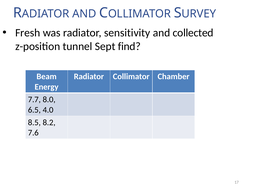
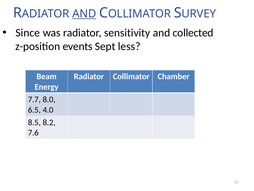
AND at (84, 14) underline: none -> present
Fresh: Fresh -> Since
tunnel: tunnel -> events
find: find -> less
